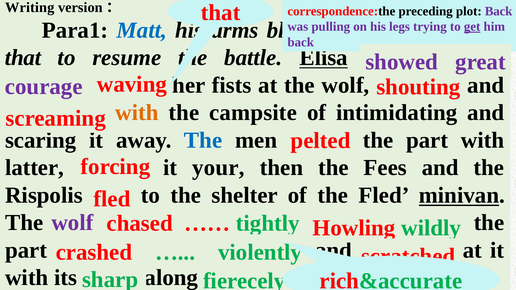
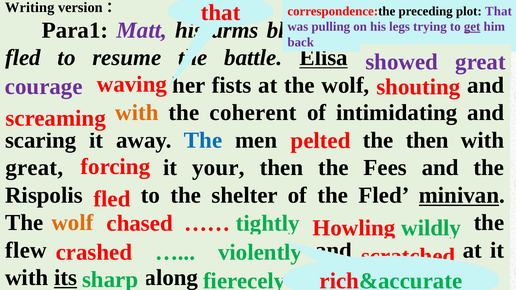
plot Back: Back -> That
Matt colour: blue -> purple
that at (23, 58): that -> fled
campsite: campsite -> coherent
part at (427, 140): part -> then
latter at (35, 168): latter -> great
wolf at (72, 223) colour: purple -> orange
part at (26, 250): part -> flew
its underline: none -> present
